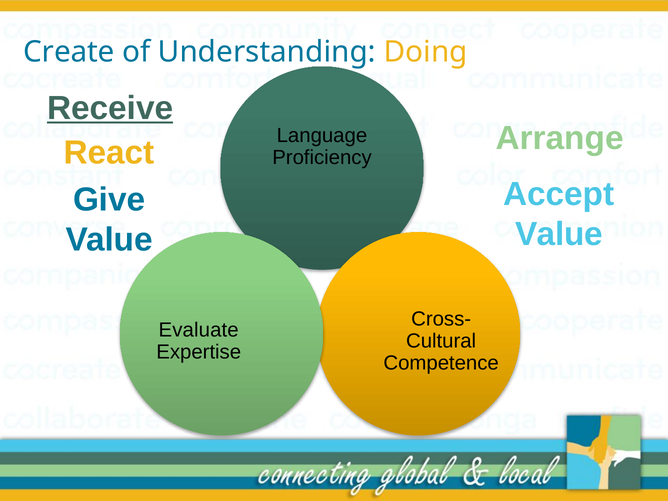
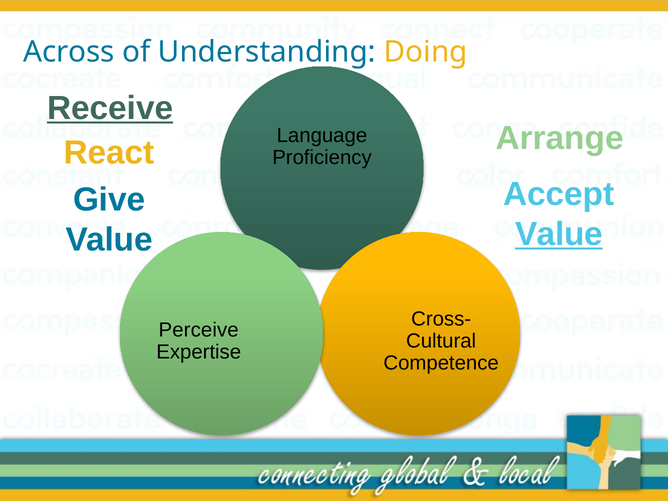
Create: Create -> Across
Value at (559, 234) underline: none -> present
Evaluate: Evaluate -> Perceive
